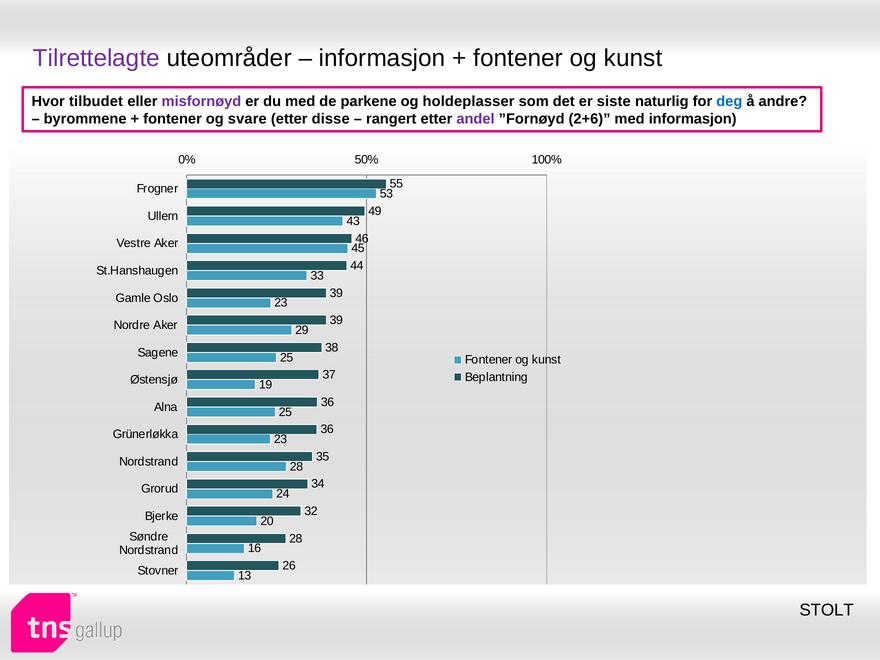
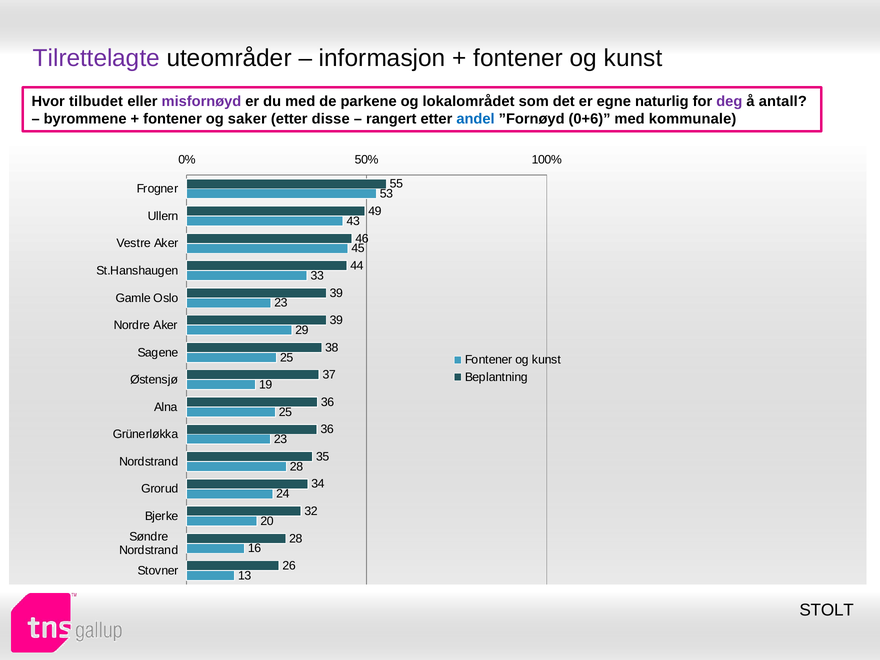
holdeplasser: holdeplasser -> lokalområdet
siste: siste -> egne
deg colour: blue -> purple
andre: andre -> antall
svare: svare -> saker
andel colour: purple -> blue
2+6: 2+6 -> 0+6
med informasjon: informasjon -> kommunale
